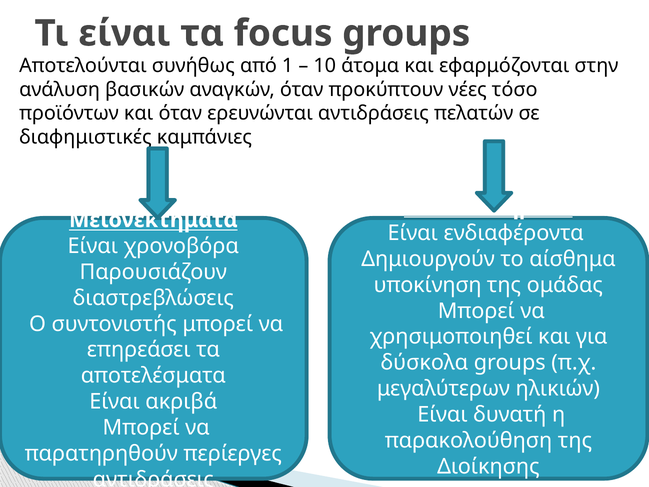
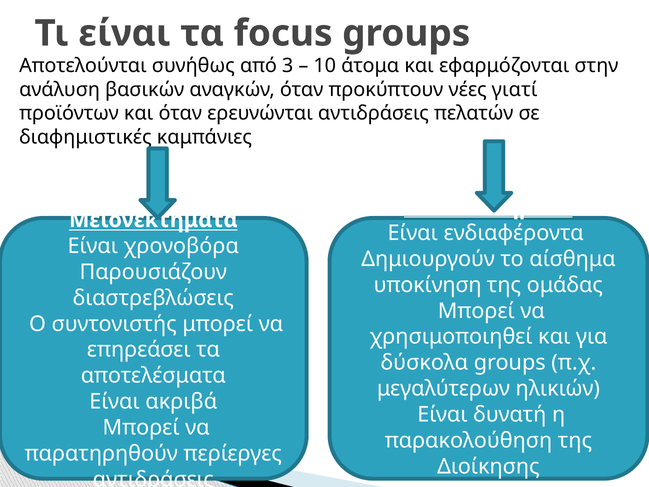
1: 1 -> 3
τόσο: τόσο -> γιατί
